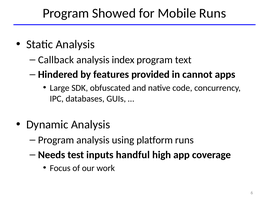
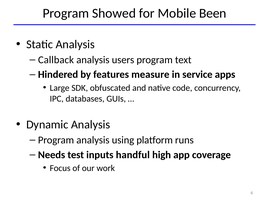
Mobile Runs: Runs -> Been
index: index -> users
provided: provided -> measure
cannot: cannot -> service
